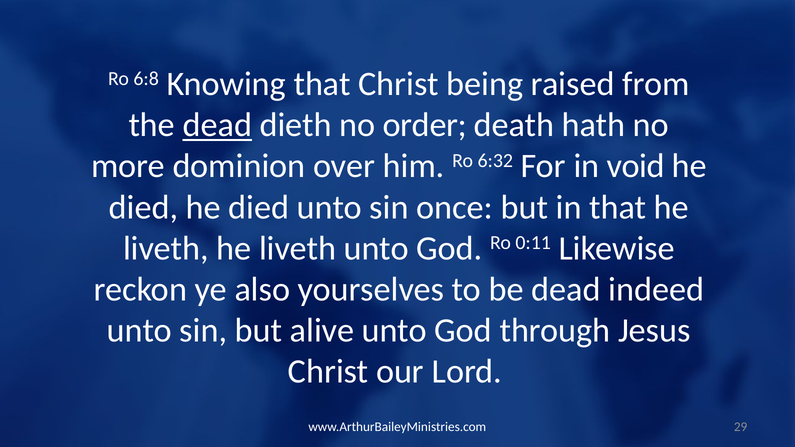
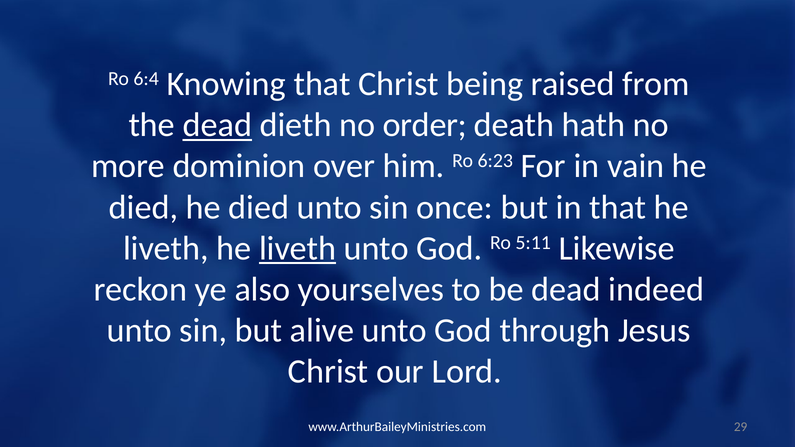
6:8: 6:8 -> 6:4
6:32: 6:32 -> 6:23
void: void -> vain
liveth at (298, 248) underline: none -> present
0:11: 0:11 -> 5:11
